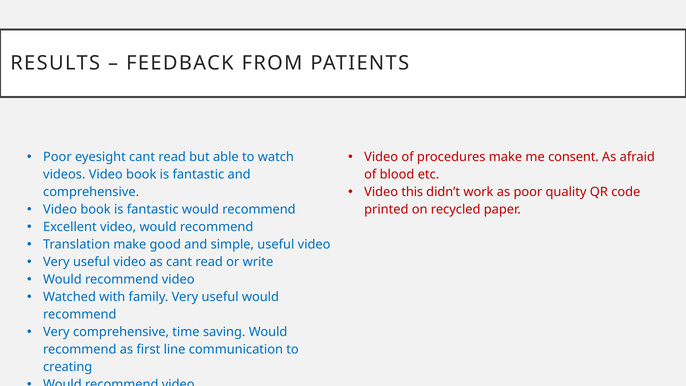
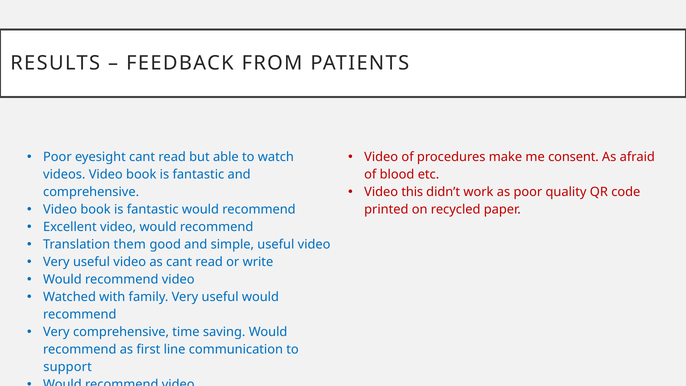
Translation make: make -> them
creating: creating -> support
